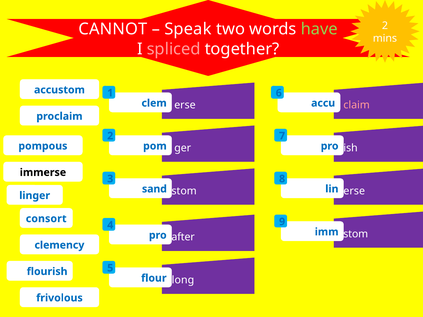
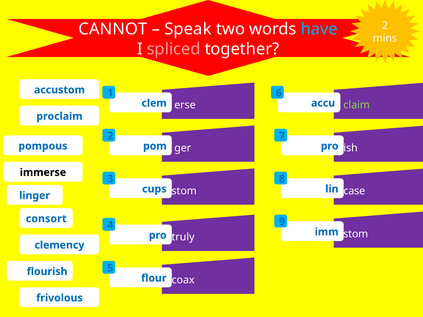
have colour: light green -> light blue
claim colour: pink -> light green
sand: sand -> cups
erse at (354, 191): erse -> case
after: after -> truly
long: long -> coax
